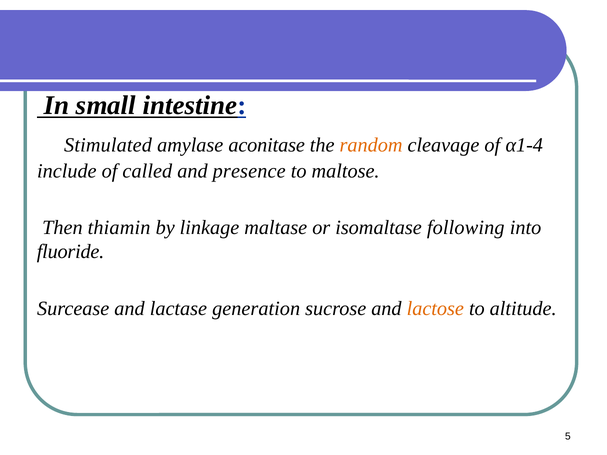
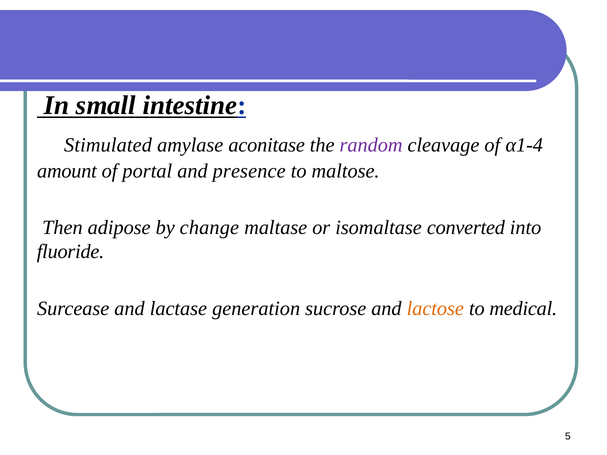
random colour: orange -> purple
include: include -> amount
called: called -> portal
thiamin: thiamin -> adipose
linkage: linkage -> change
following: following -> converted
altitude: altitude -> medical
